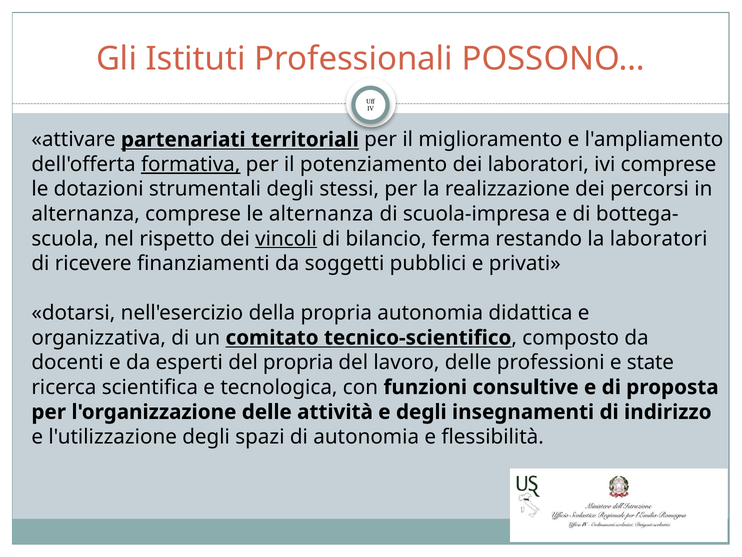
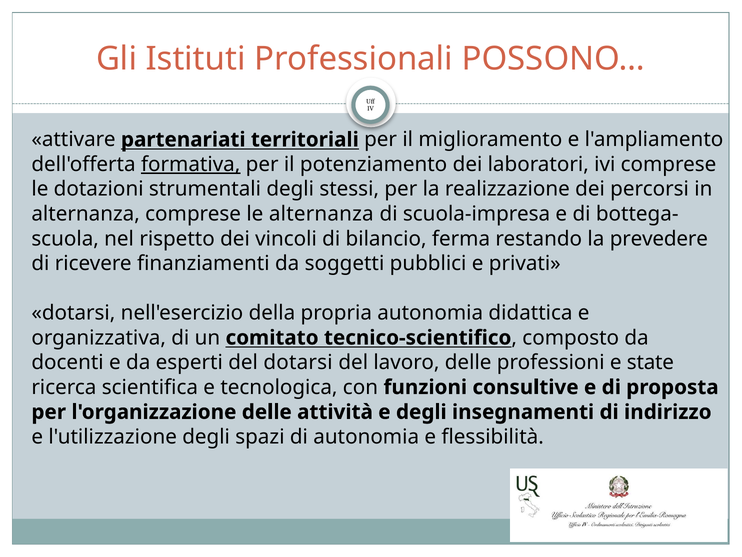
vincoli underline: present -> none
la laboratori: laboratori -> prevedere
del propria: propria -> dotarsi
